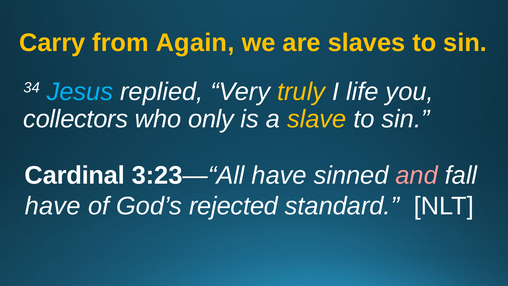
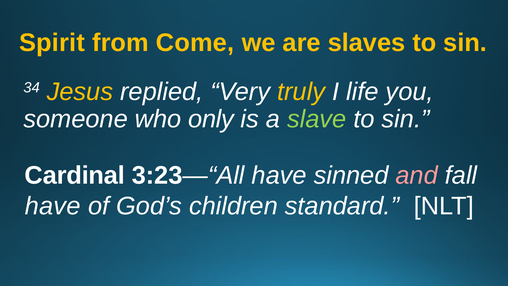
Carry: Carry -> Spirit
Again: Again -> Come
Jesus colour: light blue -> yellow
collectors: collectors -> someone
slave colour: yellow -> light green
rejected: rejected -> children
